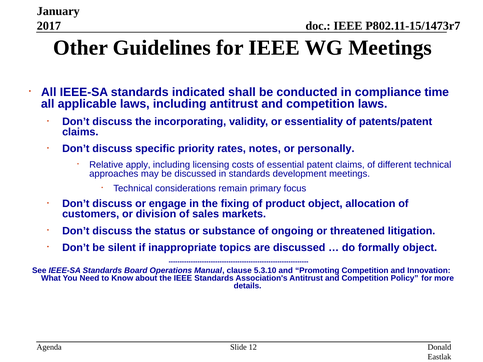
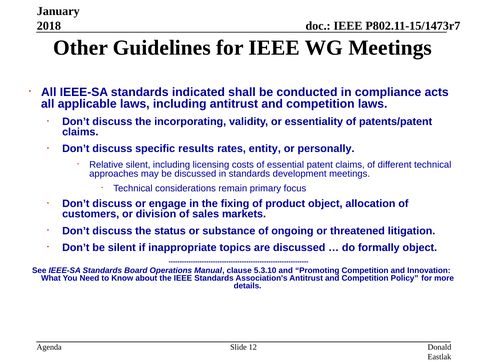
2017: 2017 -> 2018
time: time -> acts
priority: priority -> results
notes: notes -> entity
Relative apply: apply -> silent
